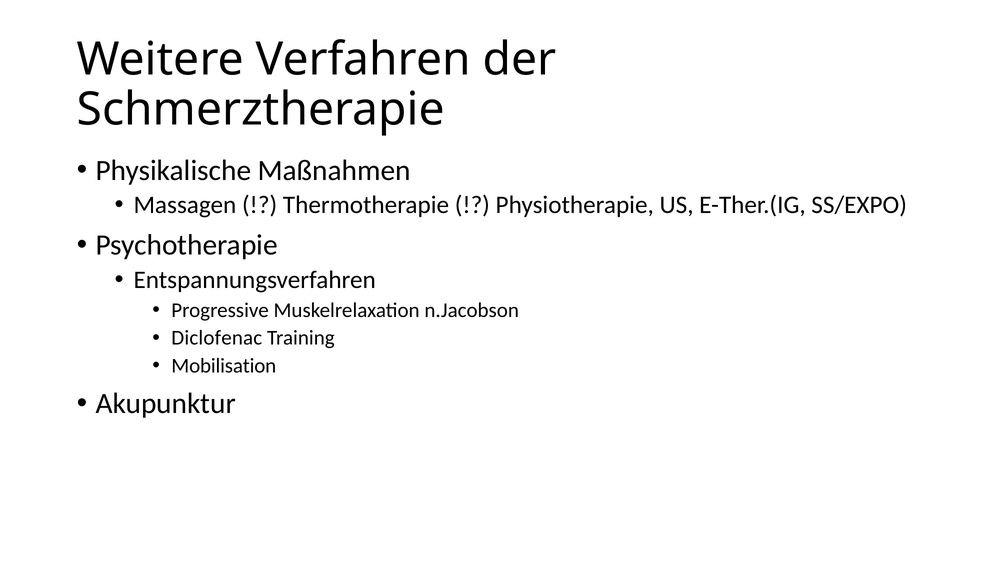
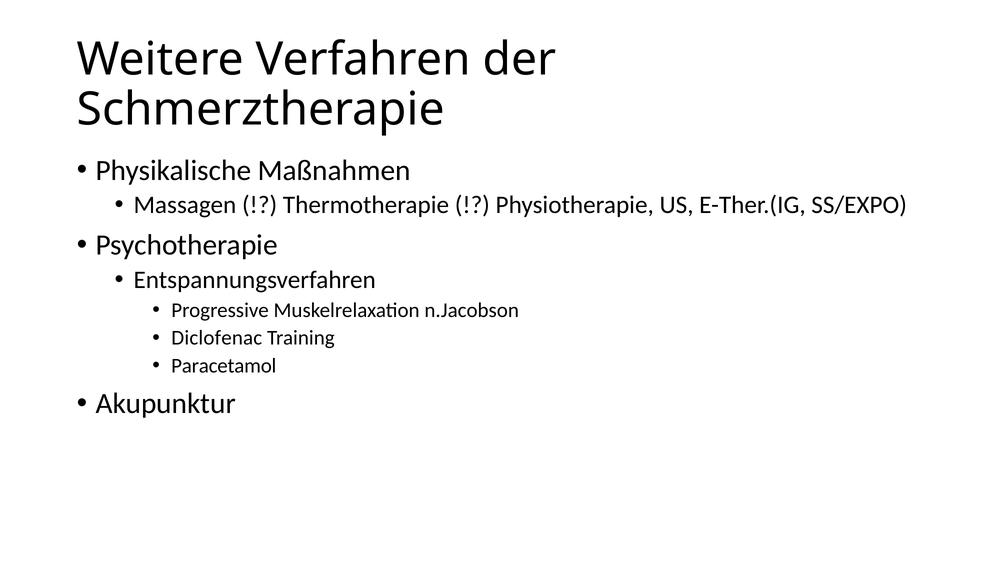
Mobilisation: Mobilisation -> Paracetamol
